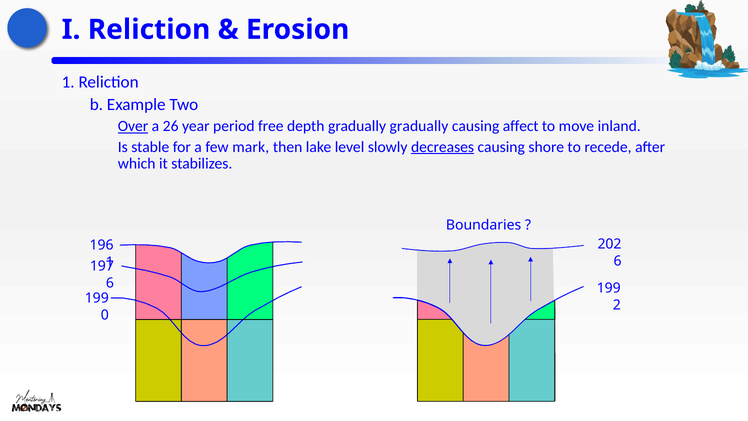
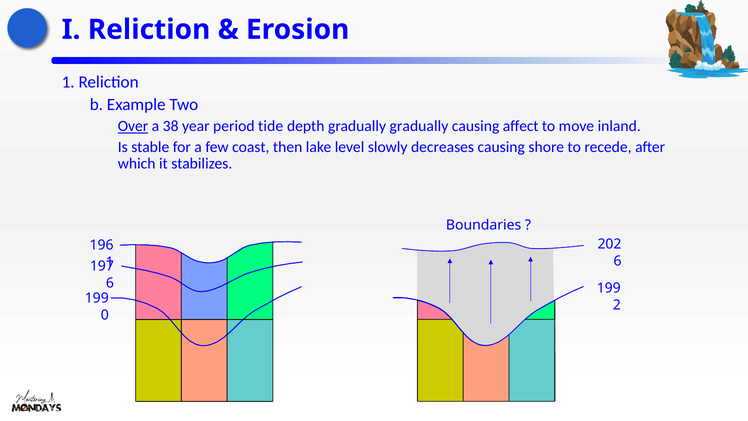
26: 26 -> 38
free: free -> tide
mark: mark -> coast
decreases underline: present -> none
